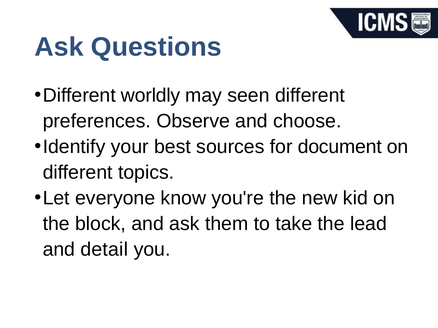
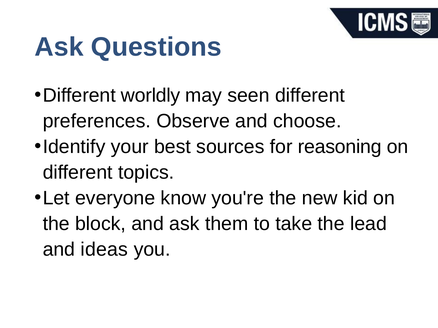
document: document -> reasoning
detail: detail -> ideas
